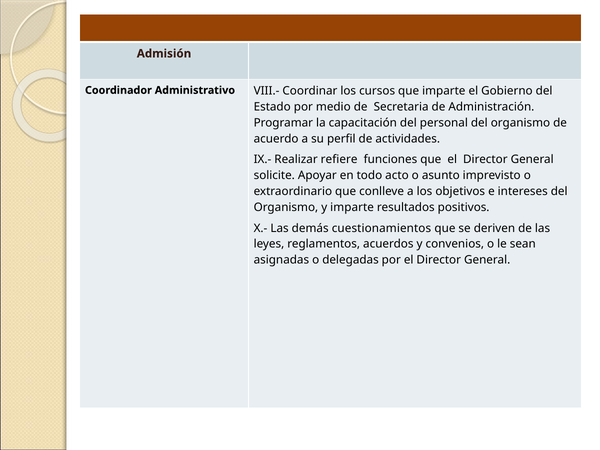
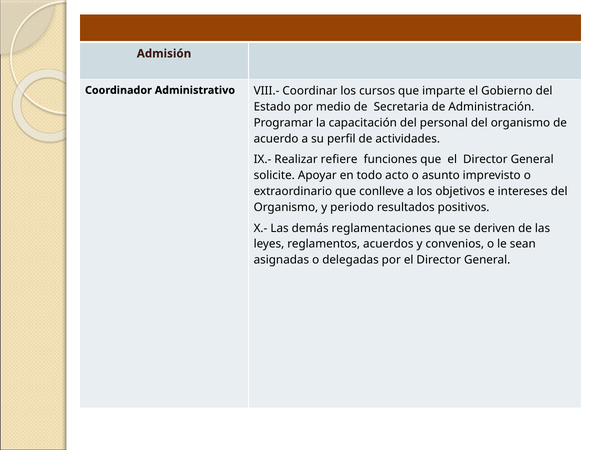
y imparte: imparte -> periodo
cuestionamientos: cuestionamientos -> reglamentaciones
